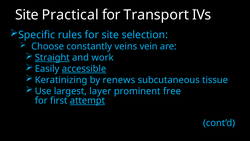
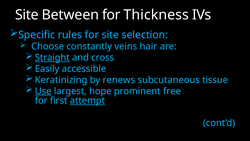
Practical: Practical -> Between
Transport: Transport -> Thickness
vein: vein -> hair
work: work -> cross
accessible underline: present -> none
Use underline: none -> present
layer: layer -> hope
